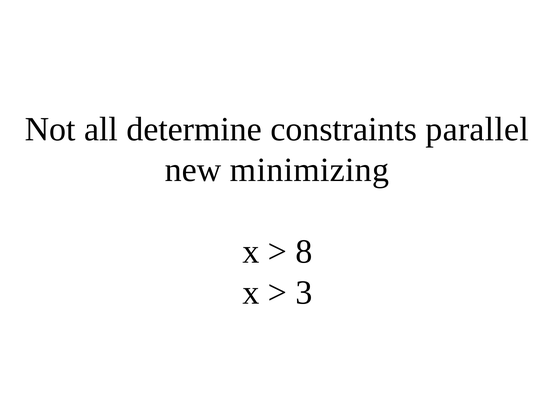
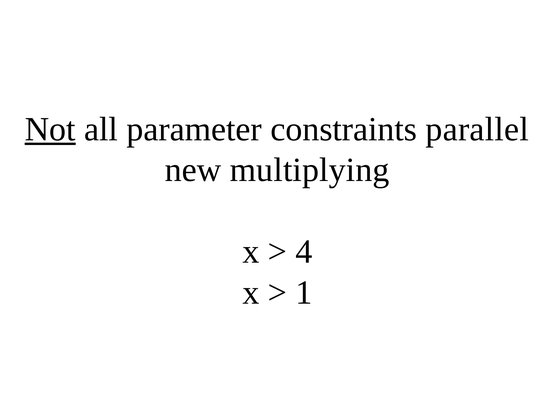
Not underline: none -> present
determine: determine -> parameter
minimizing: minimizing -> multiplying
8: 8 -> 4
3: 3 -> 1
